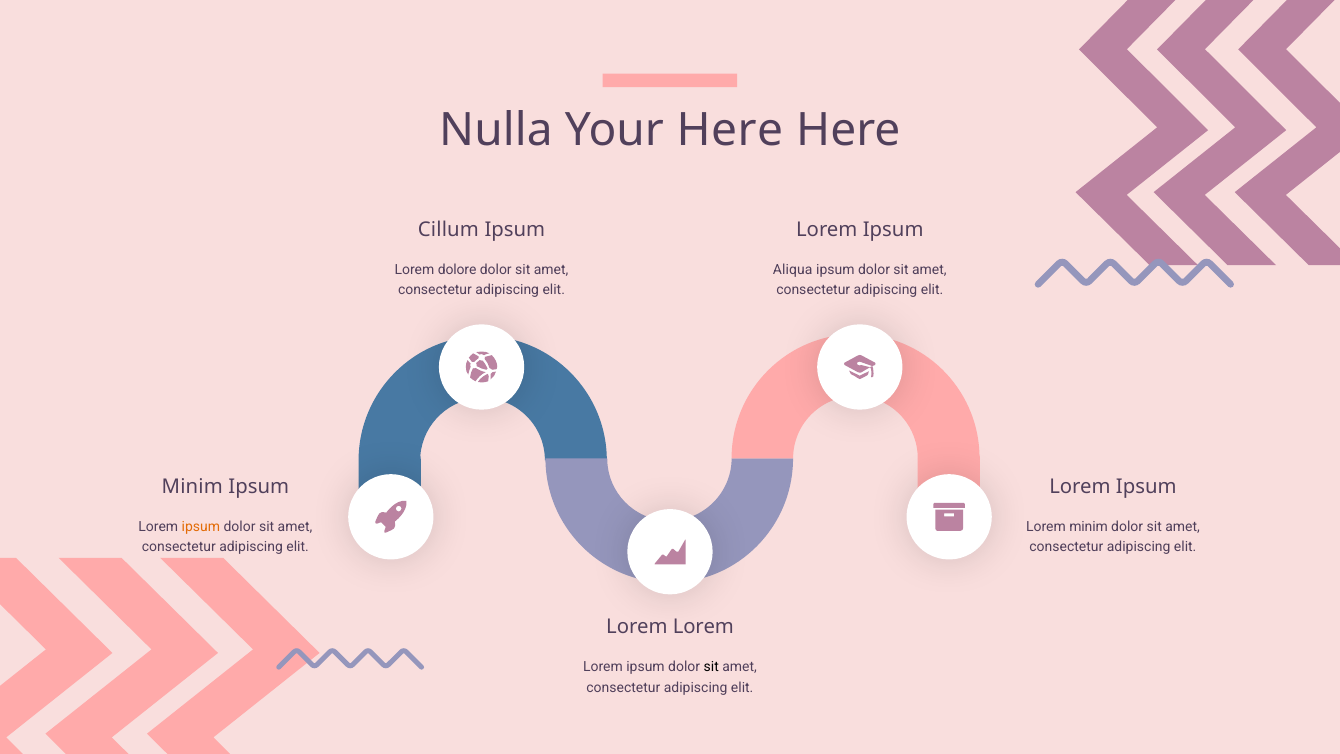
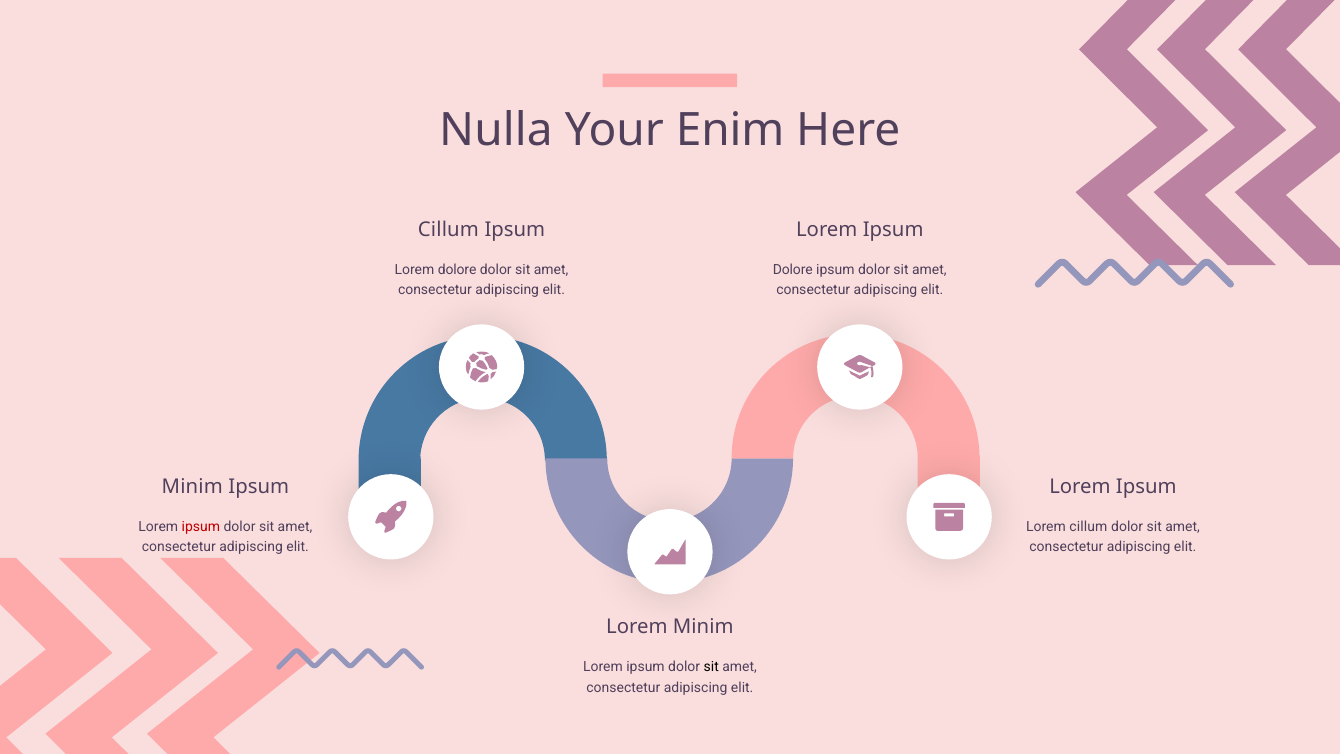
Your Here: Here -> Enim
Aliqua at (793, 270): Aliqua -> Dolore
ipsum at (201, 527) colour: orange -> red
Lorem minim: minim -> cillum
Lorem Lorem: Lorem -> Minim
